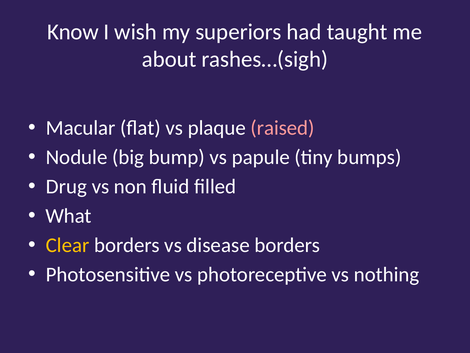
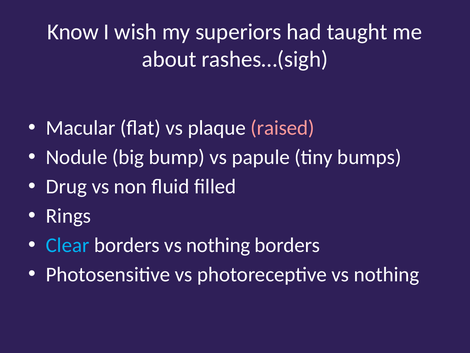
What: What -> Rings
Clear colour: yellow -> light blue
borders vs disease: disease -> nothing
